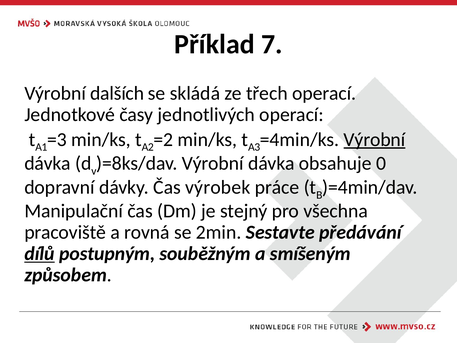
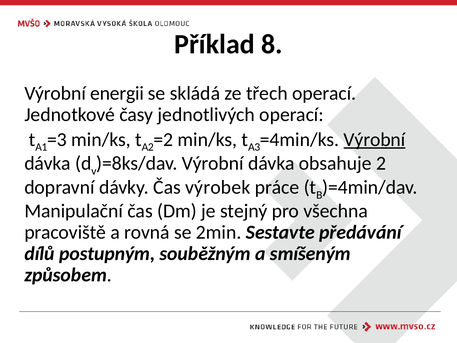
7: 7 -> 8
dalších: dalších -> energii
0: 0 -> 2
dílů underline: present -> none
